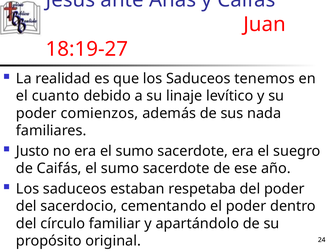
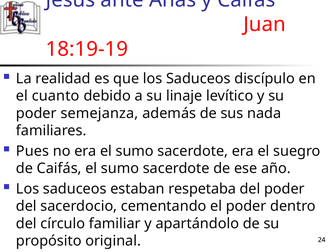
18:19-27: 18:19-27 -> 18:19-19
tenemos: tenemos -> discípulo
comienzos: comienzos -> semejanza
Justo: Justo -> Pues
